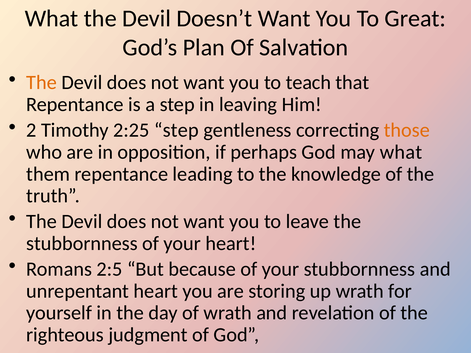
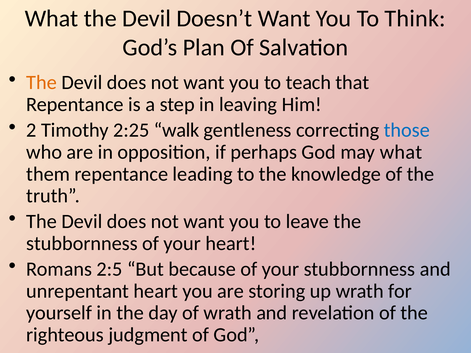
Great: Great -> Think
2:25 step: step -> walk
those colour: orange -> blue
